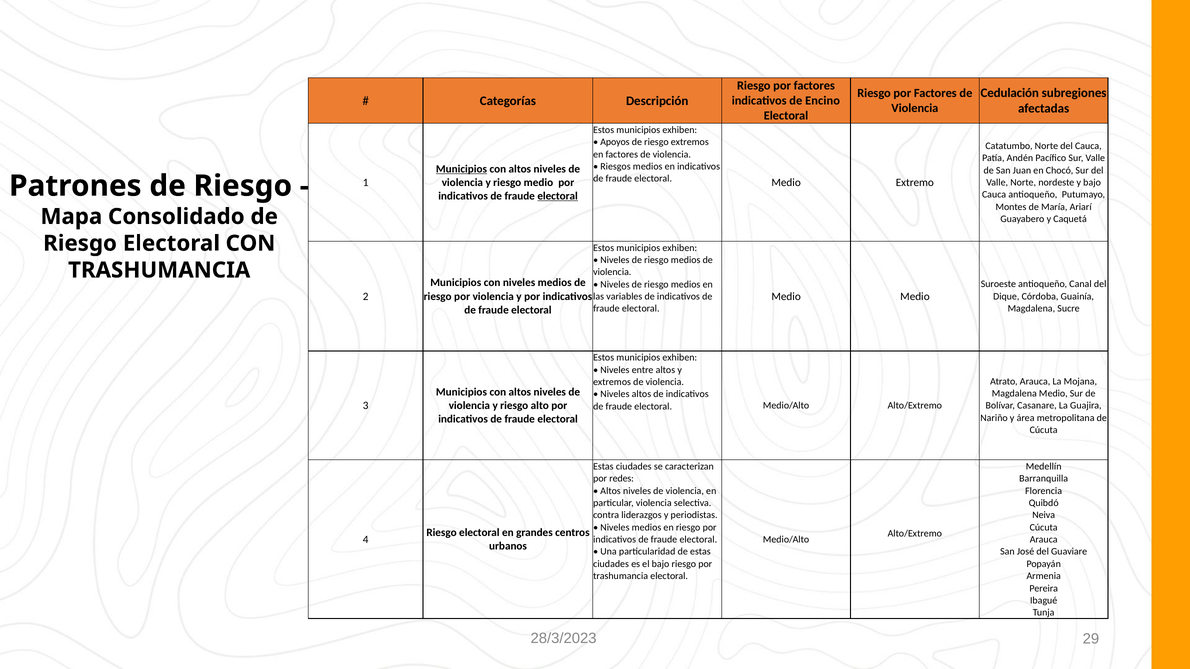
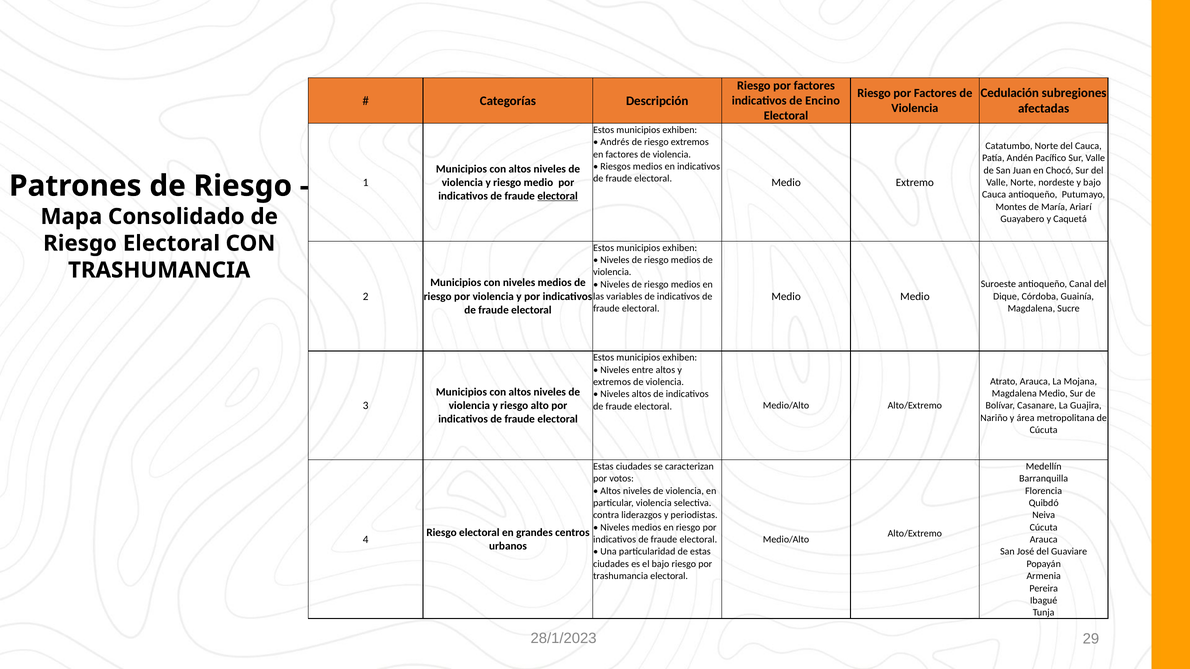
Apoyos: Apoyos -> Andrés
Municipios at (462, 169) underline: present -> none
redes: redes -> votos
28/3/2023: 28/3/2023 -> 28/1/2023
